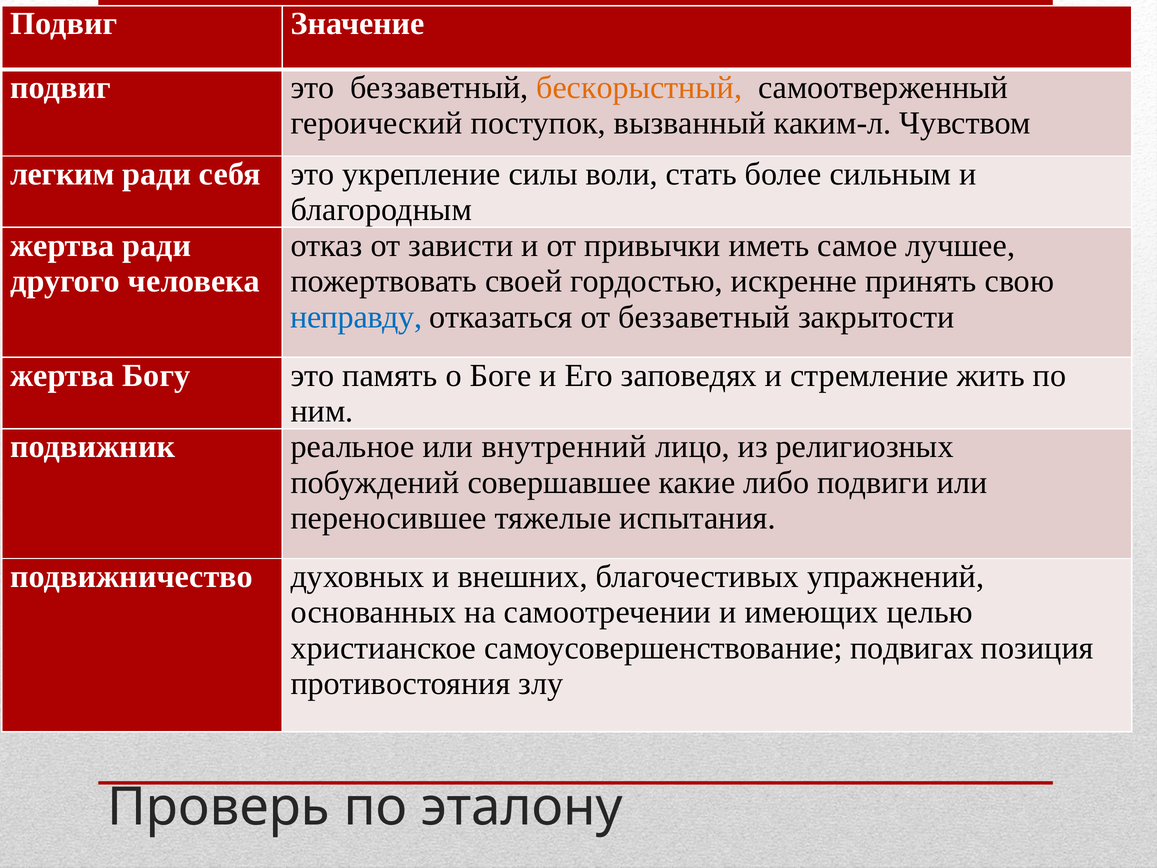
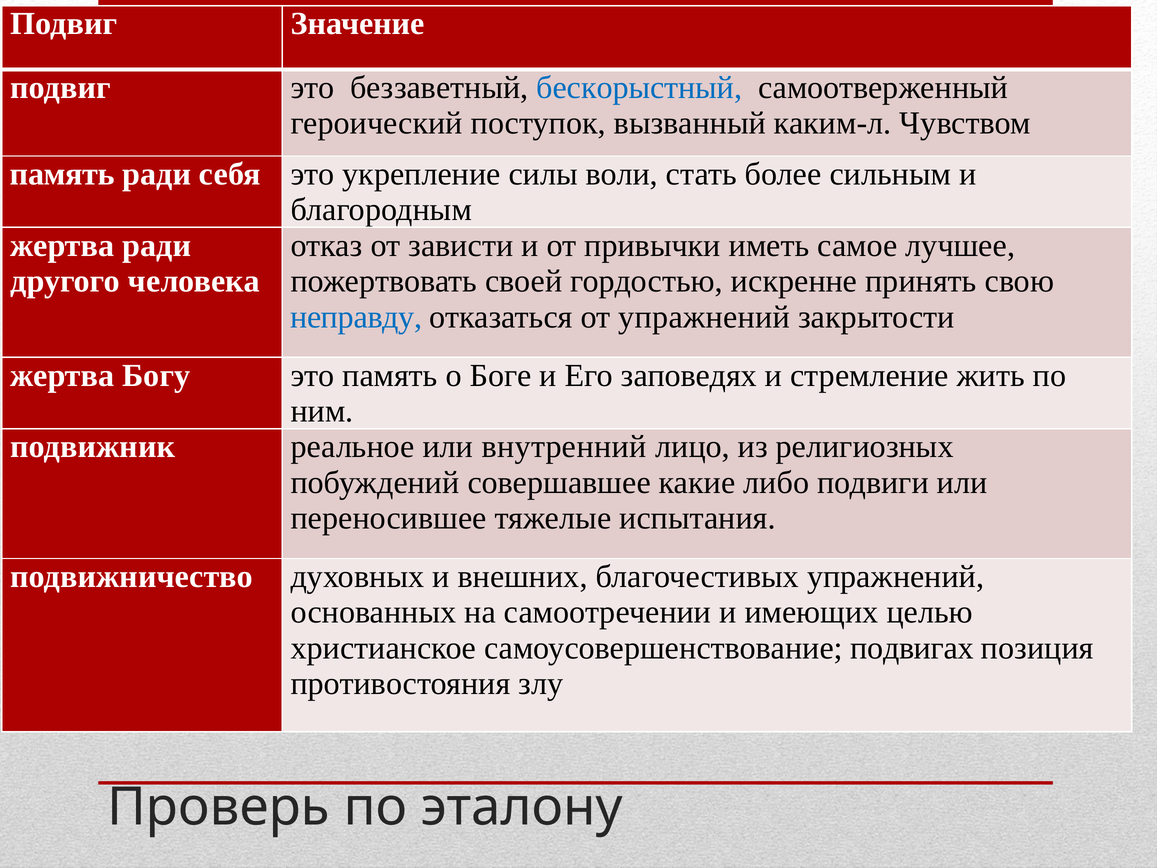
бескорыстный colour: orange -> blue
легким at (62, 174): легким -> память
от беззаветный: беззаветный -> упражнений
